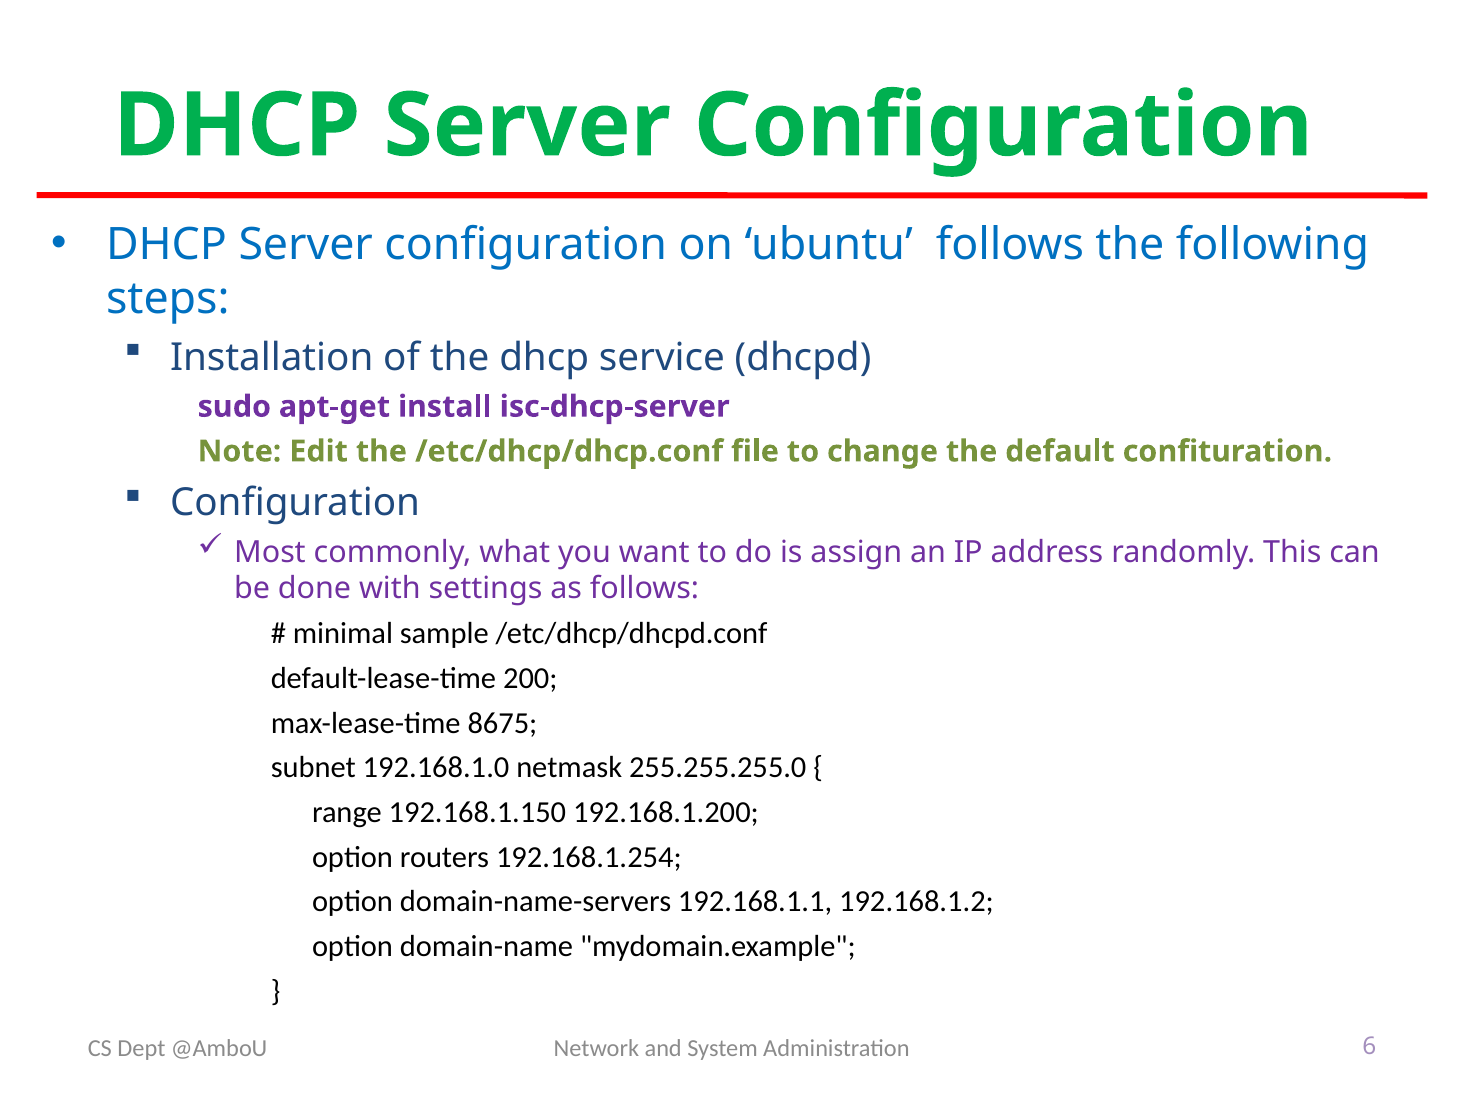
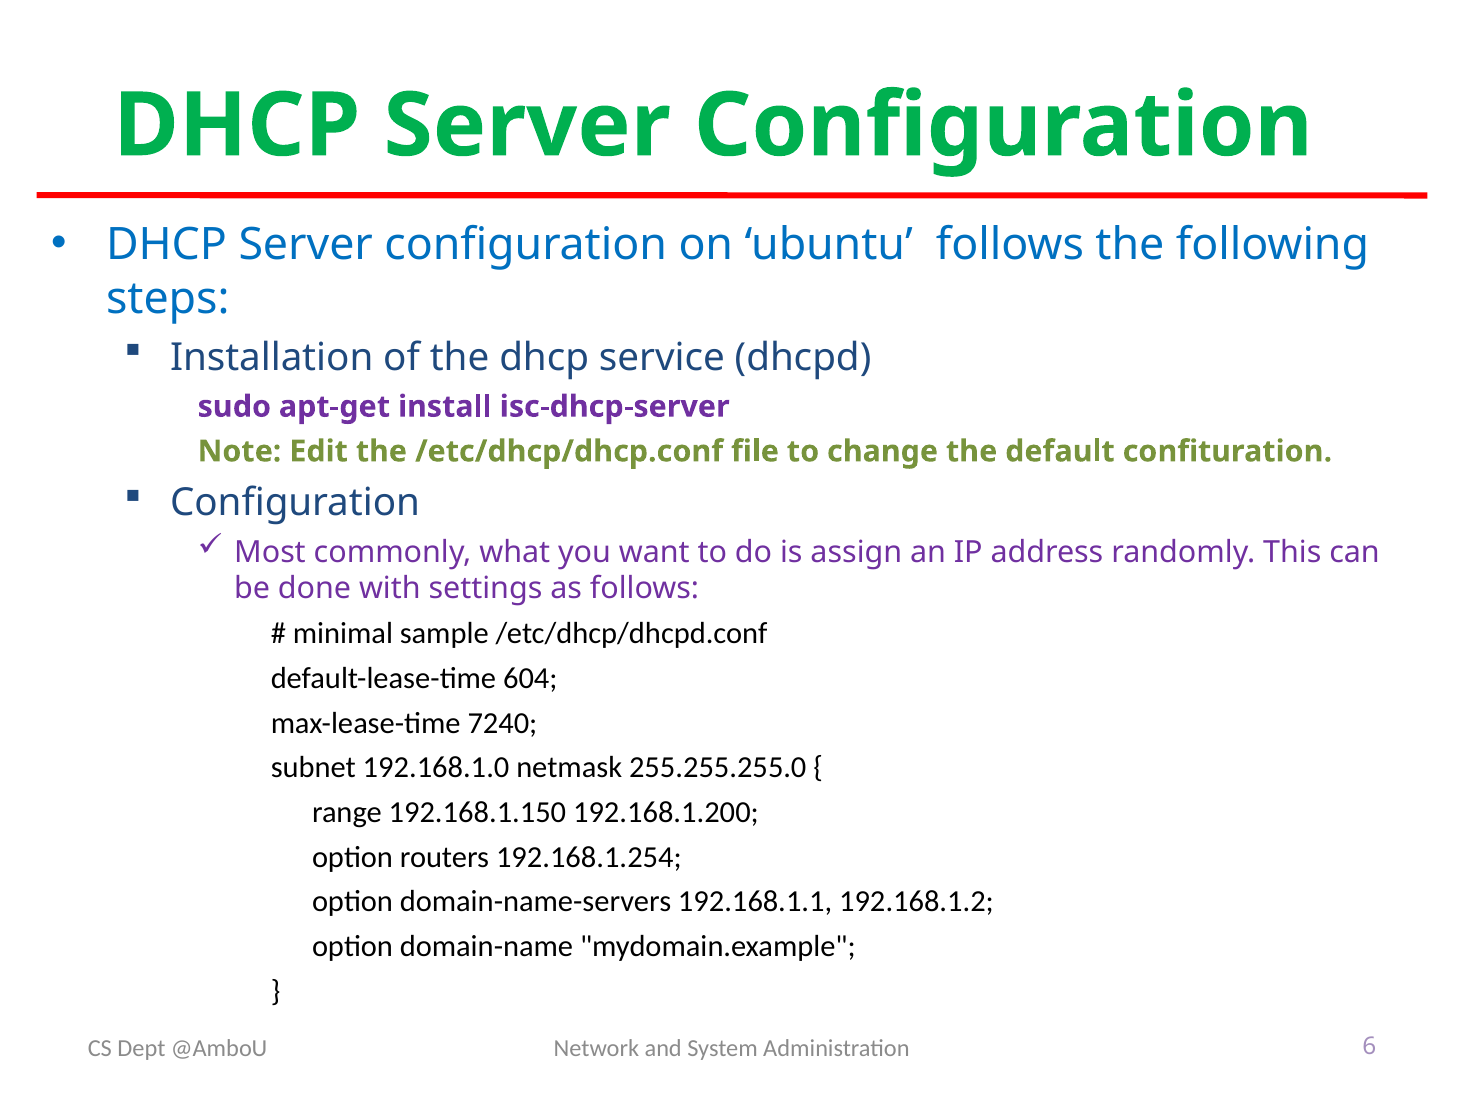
200: 200 -> 604
8675: 8675 -> 7240
